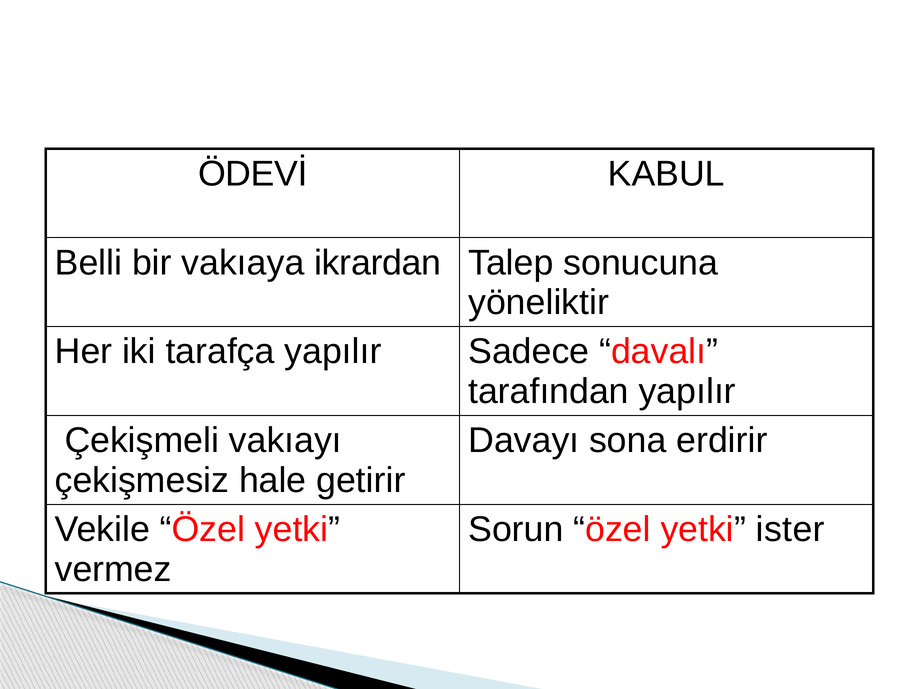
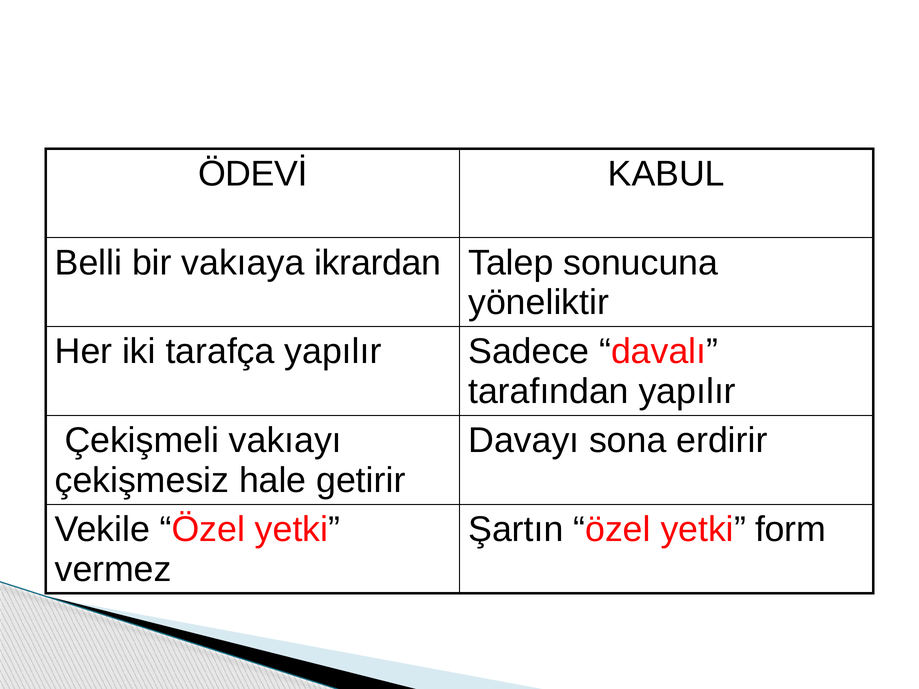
Sorun: Sorun -> Şartın
ister: ister -> form
